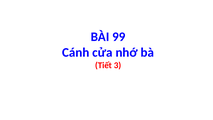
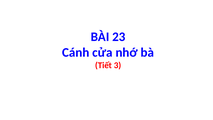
99: 99 -> 23
